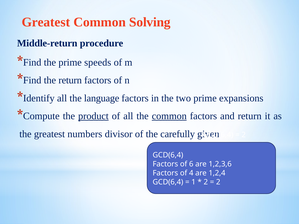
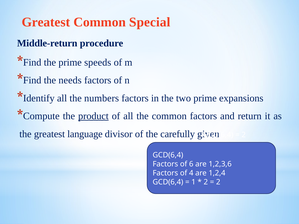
Solving: Solving -> Special
the return: return -> needs
language: language -> numbers
common at (169, 116) underline: present -> none
numbers: numbers -> language
